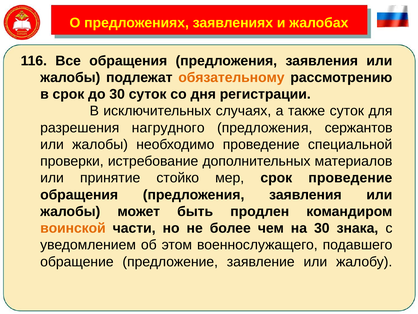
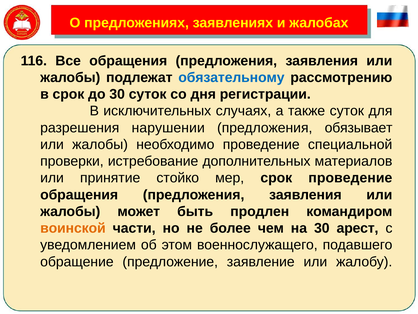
обязательному colour: orange -> blue
нагрудного: нагрудного -> нарушении
сержантов: сержантов -> обязывает
знака: знака -> арест
